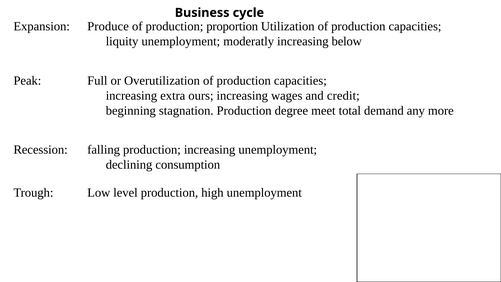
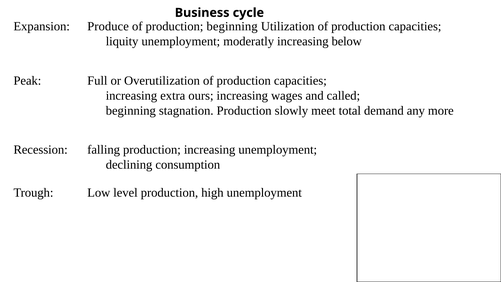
production proportion: proportion -> beginning
credit: credit -> called
degree: degree -> slowly
